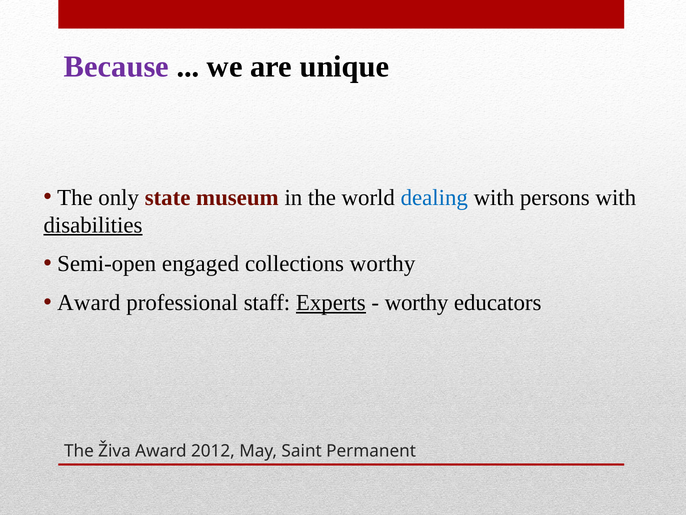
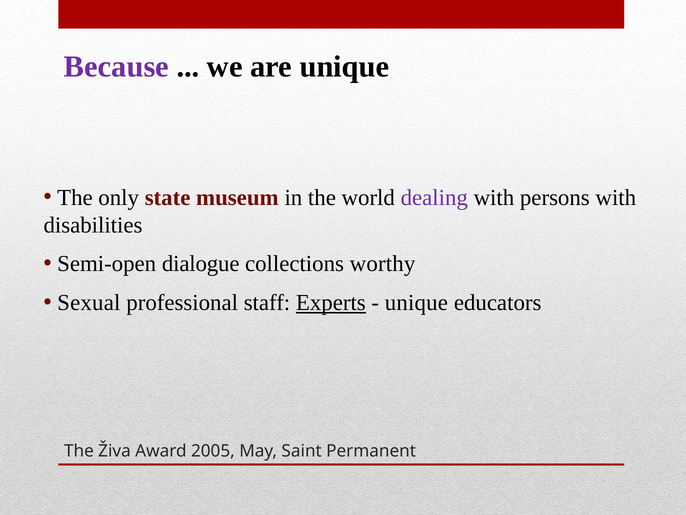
dealing colour: blue -> purple
disabilities underline: present -> none
engaged: engaged -> dialogue
Award at (89, 303): Award -> Sexual
worthy at (417, 303): worthy -> unique
2012: 2012 -> 2005
